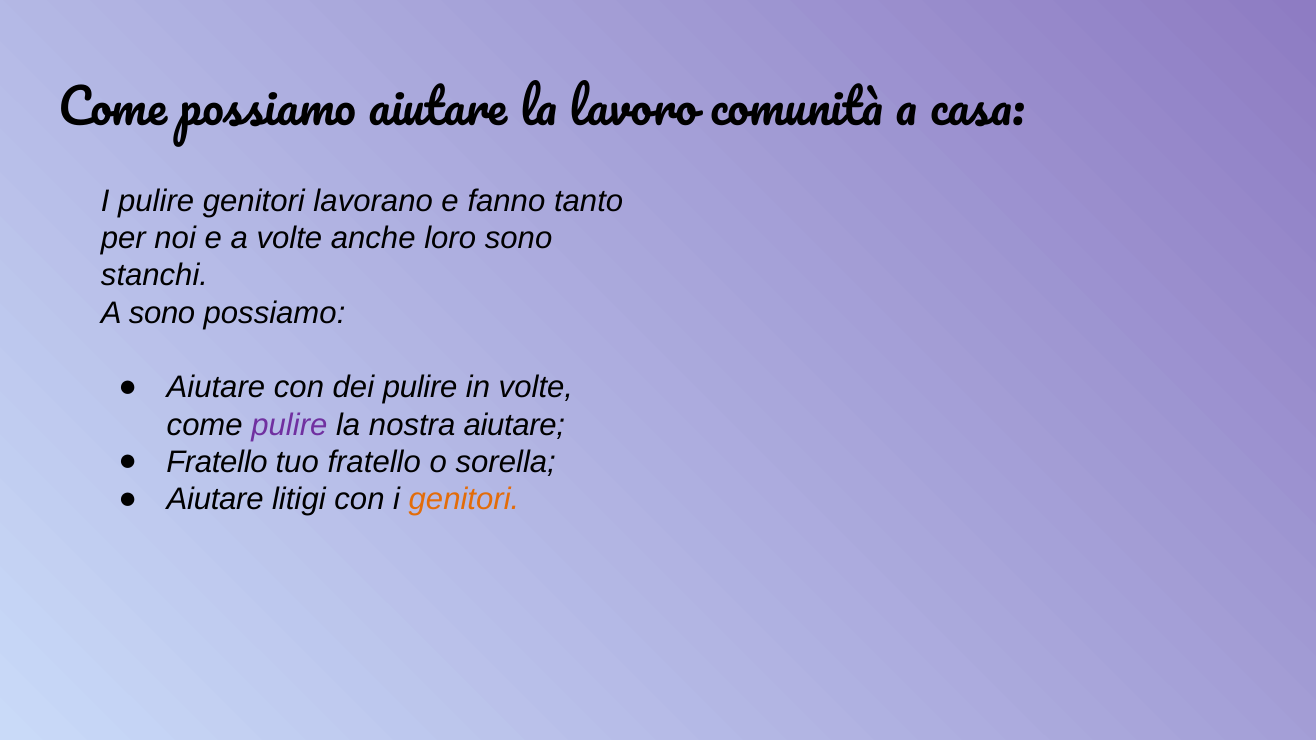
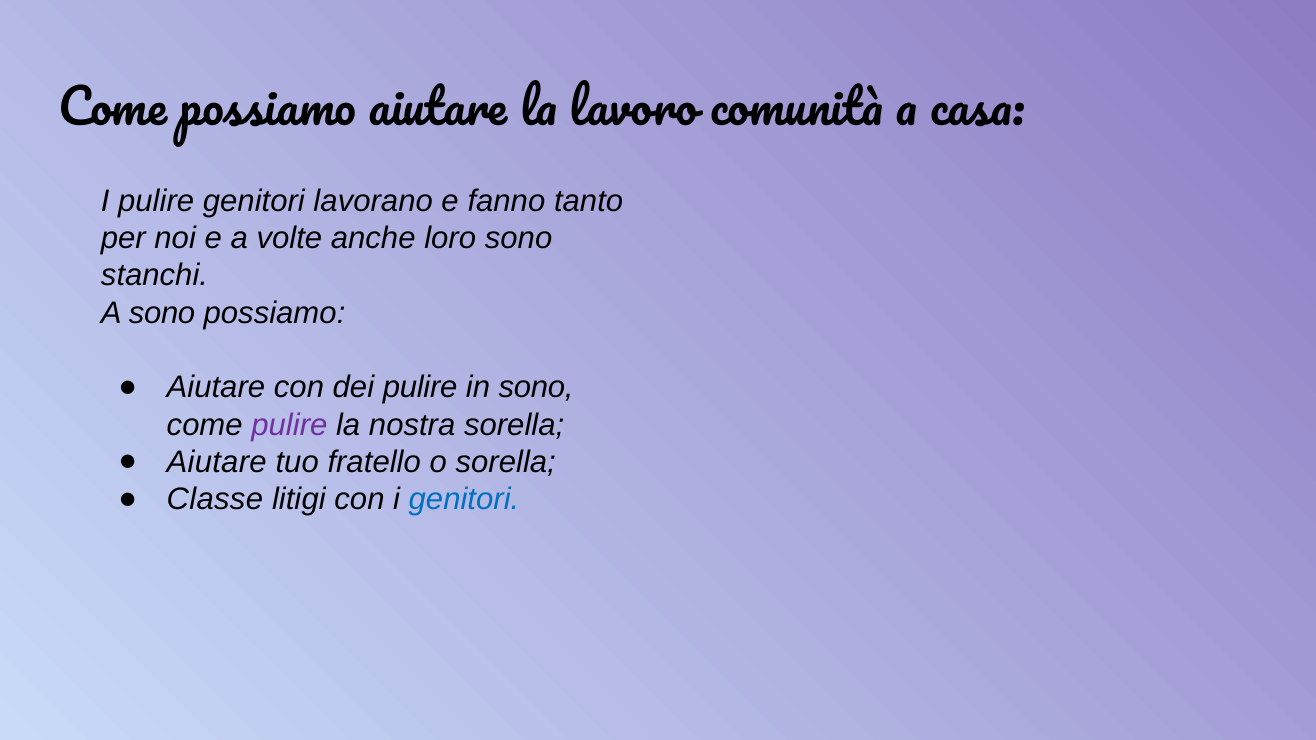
in volte: volte -> sono
nostra aiutare: aiutare -> sorella
Fratello at (217, 463): Fratello -> Aiutare
Aiutare at (215, 500): Aiutare -> Classe
genitori at (464, 500) colour: orange -> blue
